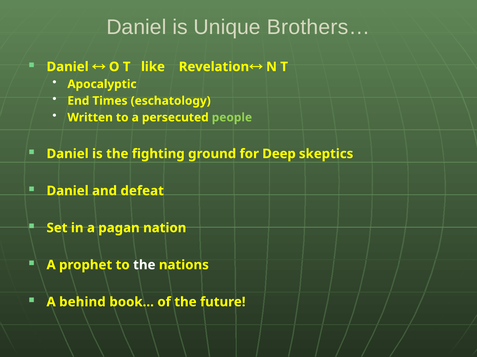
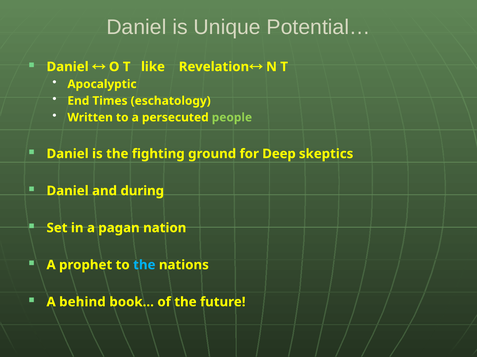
Brothers…: Brothers… -> Potential…
defeat: defeat -> during
the at (144, 265) colour: white -> light blue
